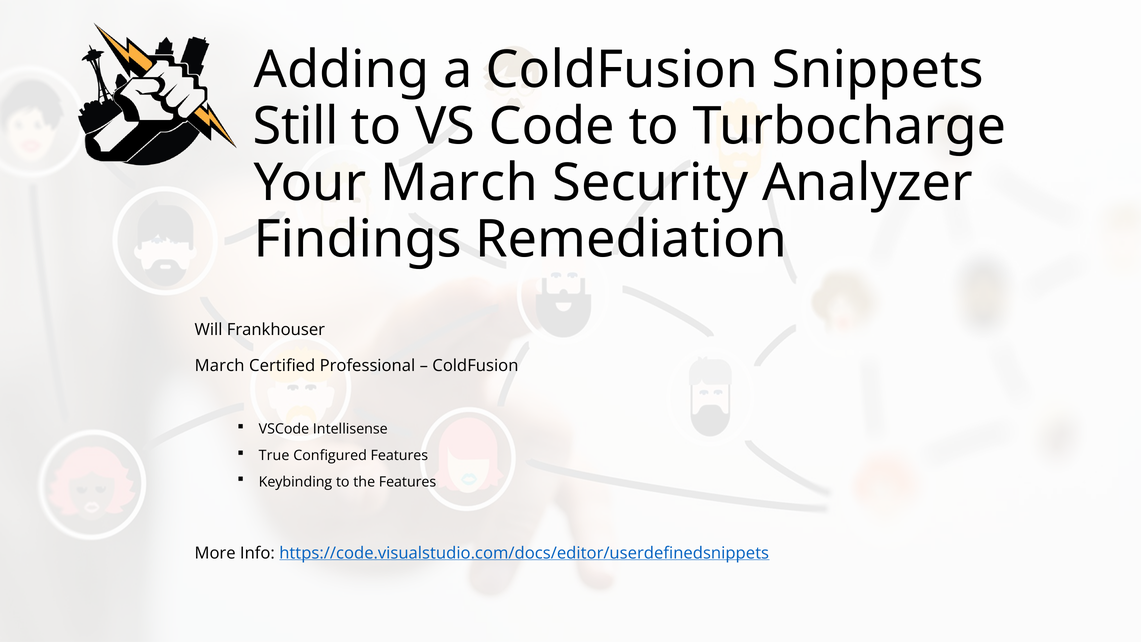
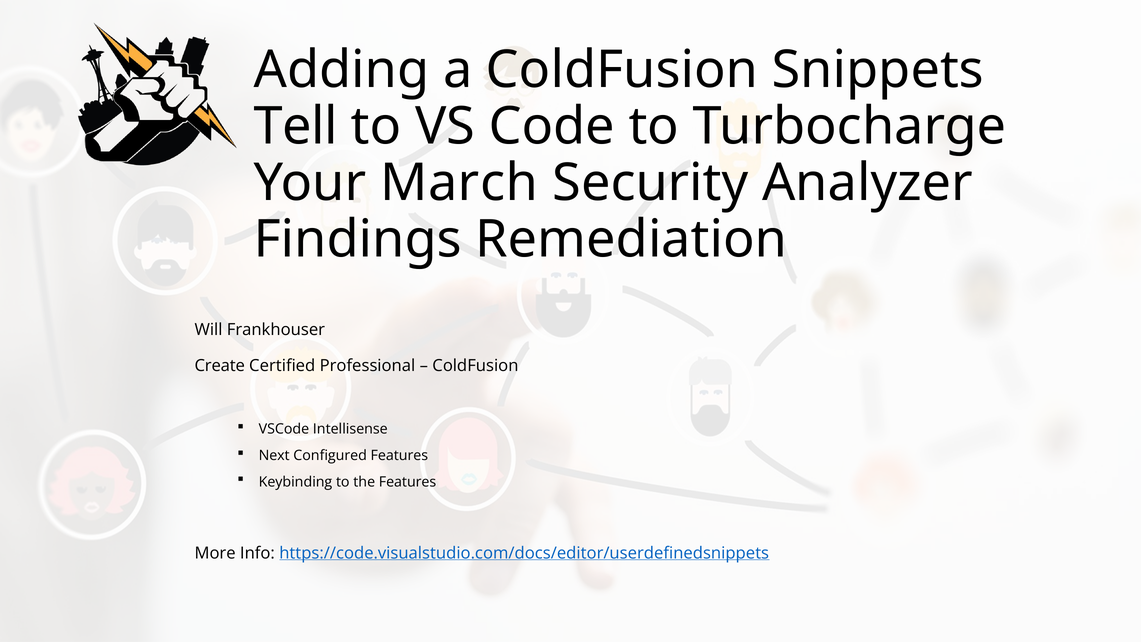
Still: Still -> Tell
March at (220, 365): March -> Create
True: True -> Next
